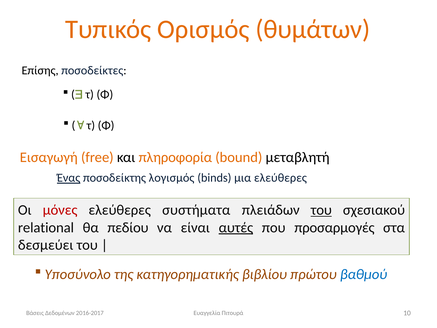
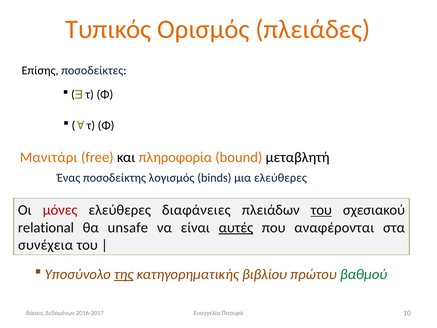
θυμάτων: θυμάτων -> πλειάδες
Εισαγωγή: Εισαγωγή -> Μανιτάρι
Ένας underline: present -> none
συστήματα: συστήματα -> διαφάνειες
πεδίου: πεδίου -> unsafe
προσαρμογές: προσαρμογές -> αναφέρονται
δεσμεύει: δεσμεύει -> συνέχεια
της underline: none -> present
βαθμού colour: blue -> green
